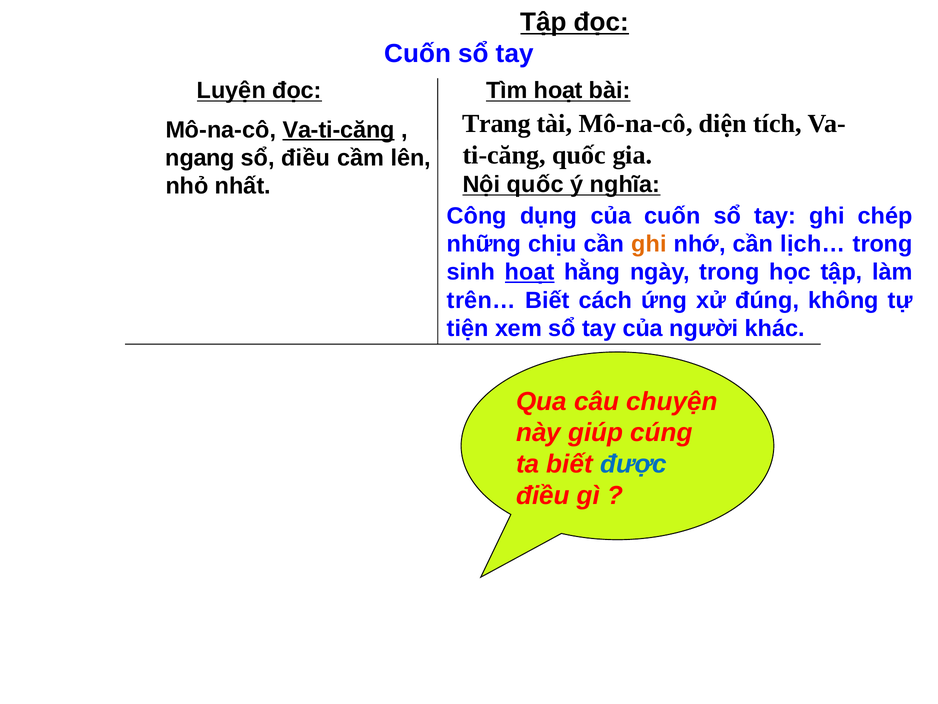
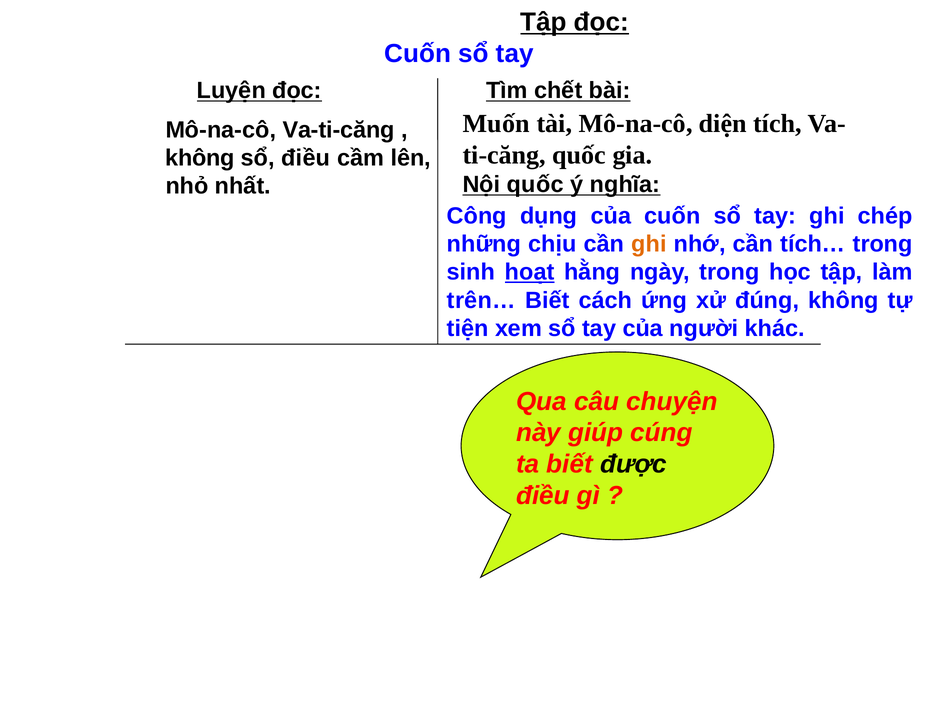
Tìm hoạt: hoạt -> chết
Trang: Trang -> Muốn
Va-ti-căng underline: present -> none
ngang at (200, 158): ngang -> không
lịch…: lịch… -> tích…
được colour: blue -> black
